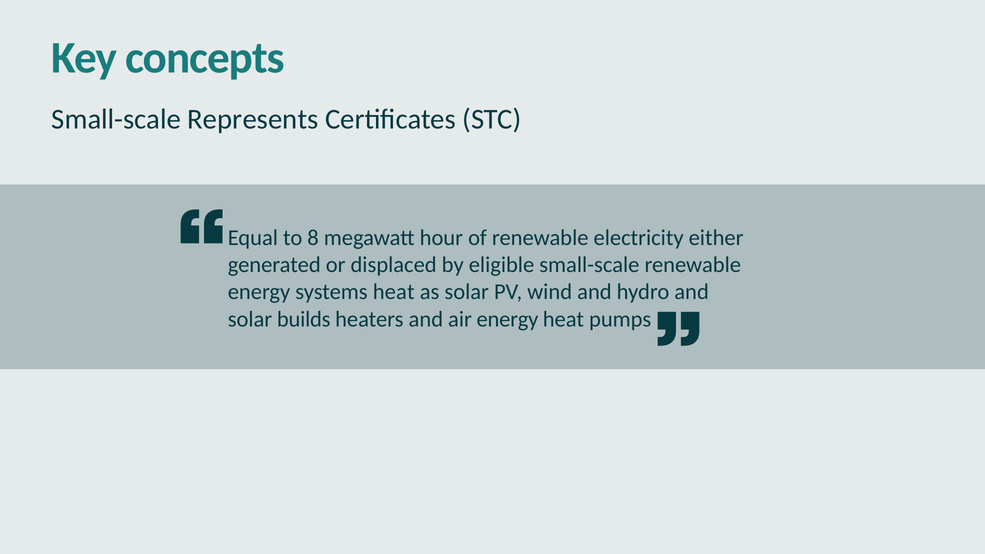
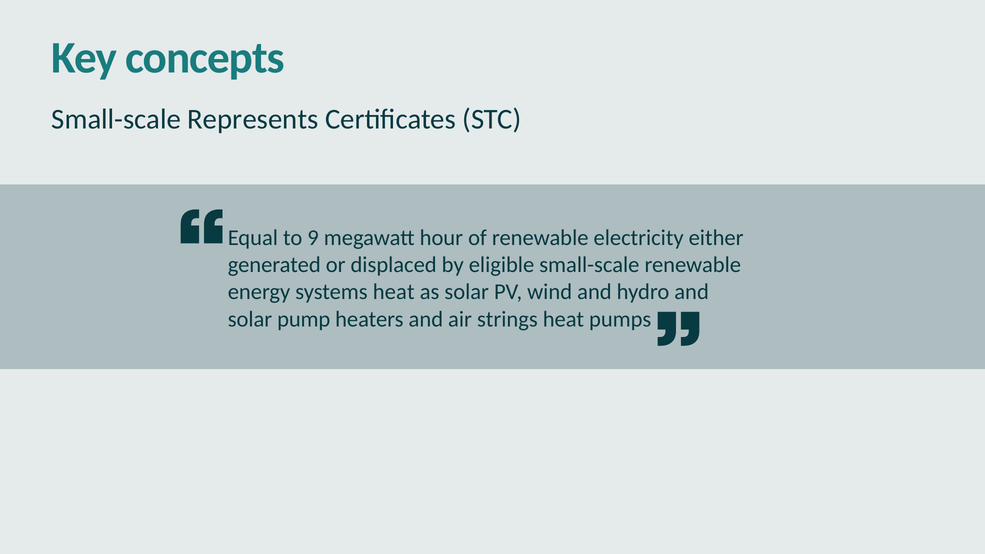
8: 8 -> 9
builds: builds -> pump
air energy: energy -> strings
